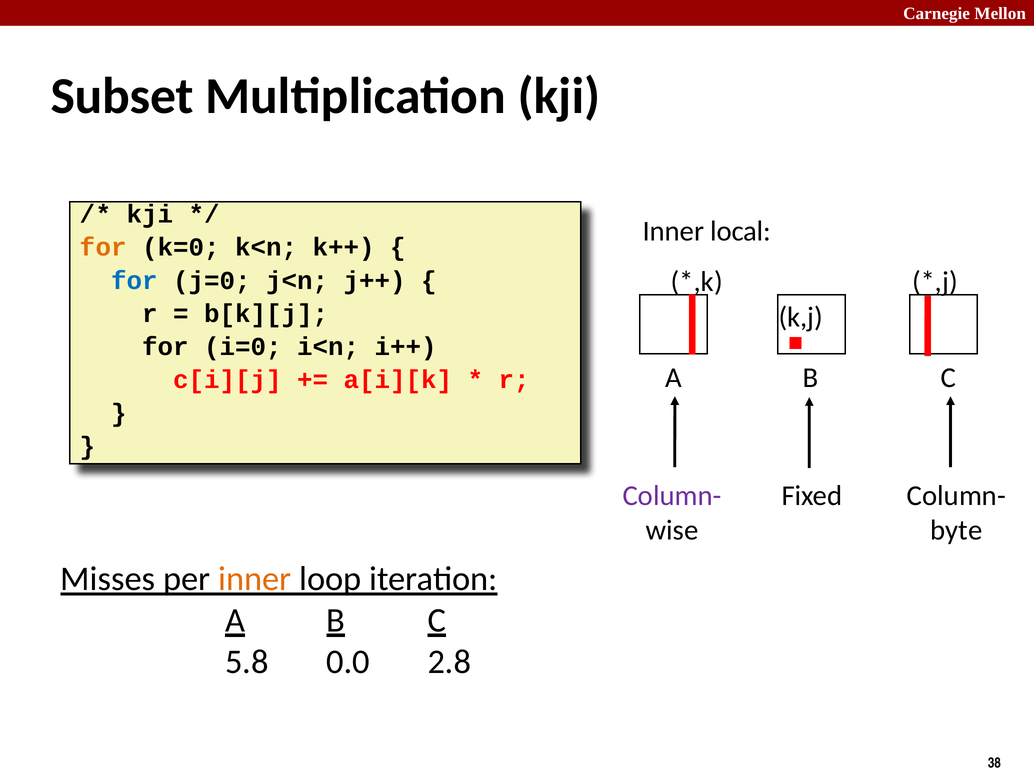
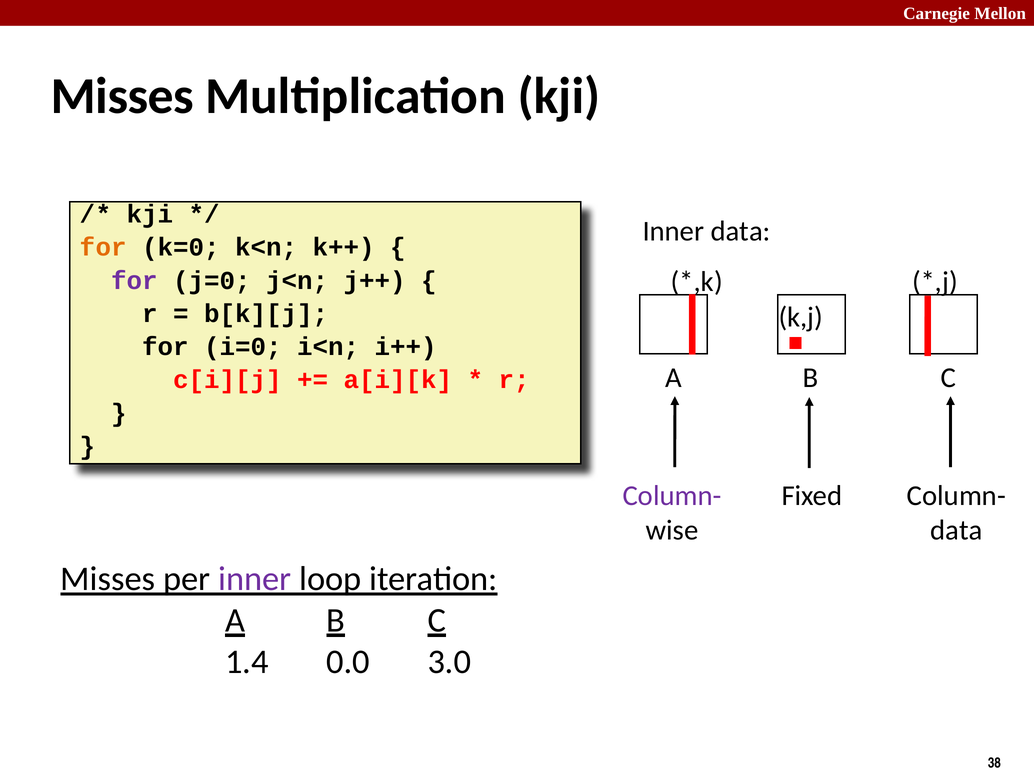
Subset at (122, 96): Subset -> Misses
Inner local: local -> data
for at (134, 280) colour: blue -> purple
byte at (956, 530): byte -> data
inner at (255, 579) colour: orange -> purple
5.8: 5.8 -> 1.4
2.8: 2.8 -> 3.0
